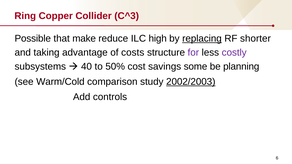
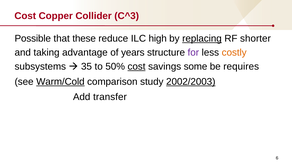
Ring at (25, 16): Ring -> Cost
make: make -> these
costs: costs -> years
costly colour: purple -> orange
40: 40 -> 35
cost at (137, 67) underline: none -> present
planning: planning -> requires
Warm/Cold underline: none -> present
controls: controls -> transfer
